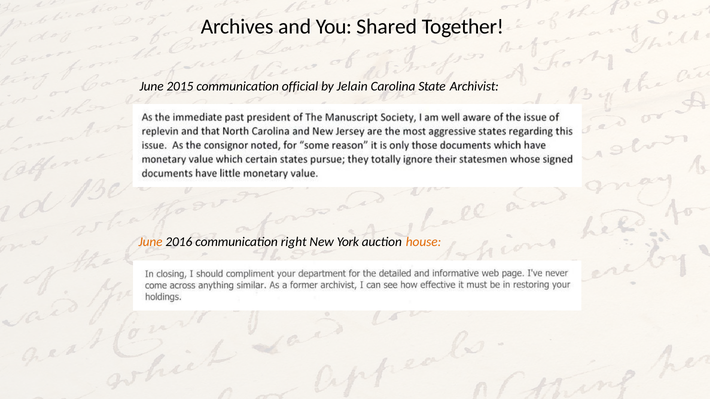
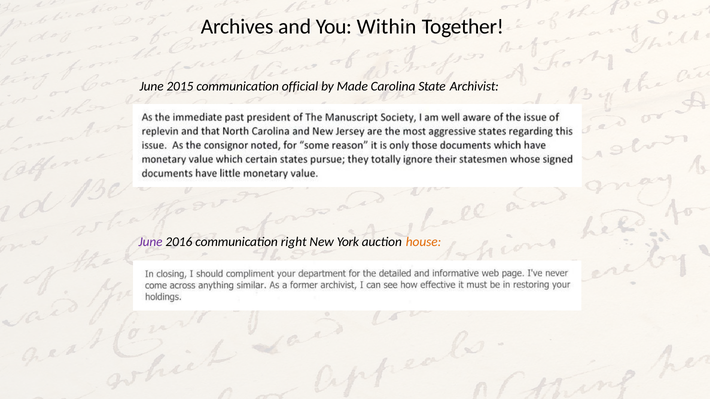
Shared: Shared -> Within
Jelain: Jelain -> Made
June at (151, 242) colour: orange -> purple
